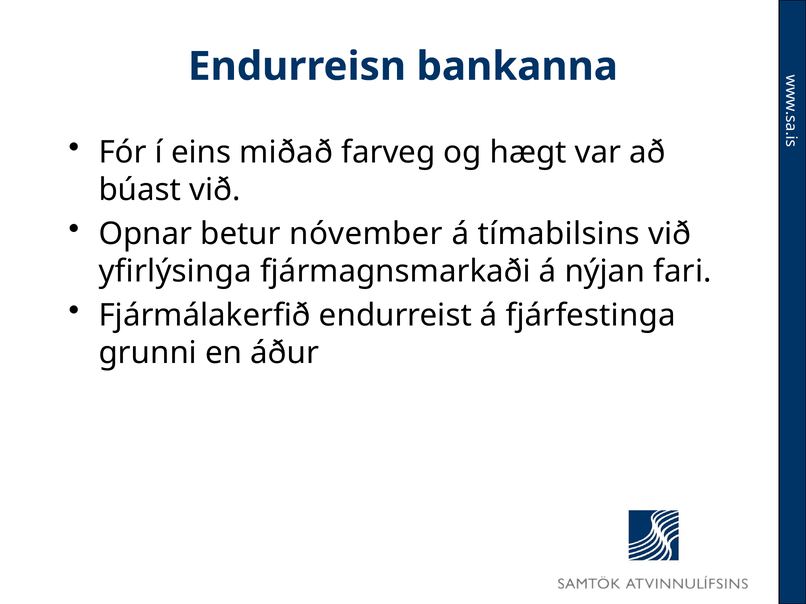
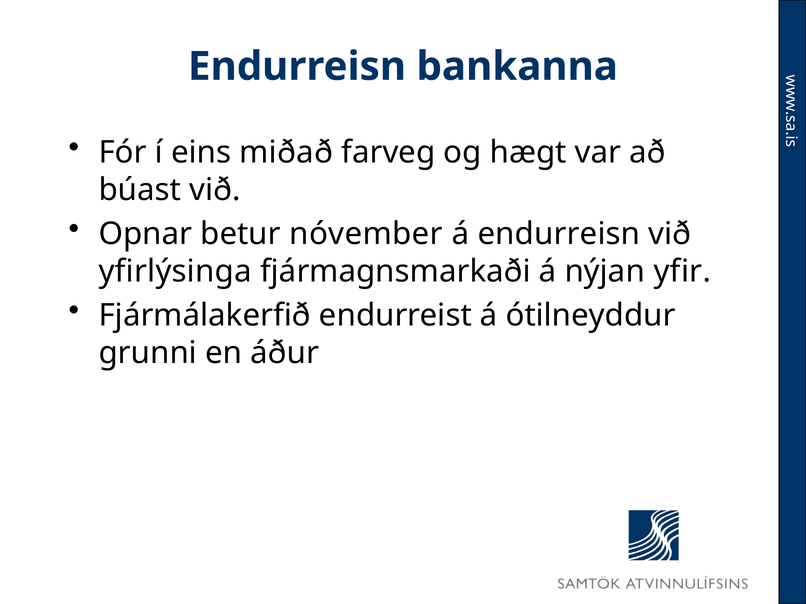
á tímabilsins: tímabilsins -> endurreisn
fari: fari -> yfir
fjárfestinga: fjárfestinga -> ótilneyddur
